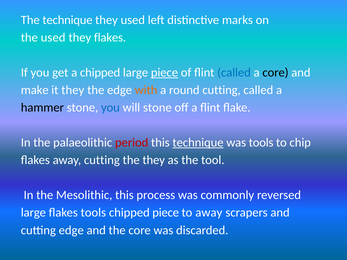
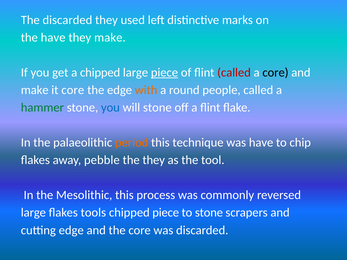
The technique: technique -> discarded
the used: used -> have
they flakes: flakes -> make
called at (234, 73) colour: blue -> red
it they: they -> core
round cutting: cutting -> people
hammer colour: black -> green
period colour: red -> orange
technique at (198, 143) underline: present -> none
was tools: tools -> have
away cutting: cutting -> pebble
to away: away -> stone
